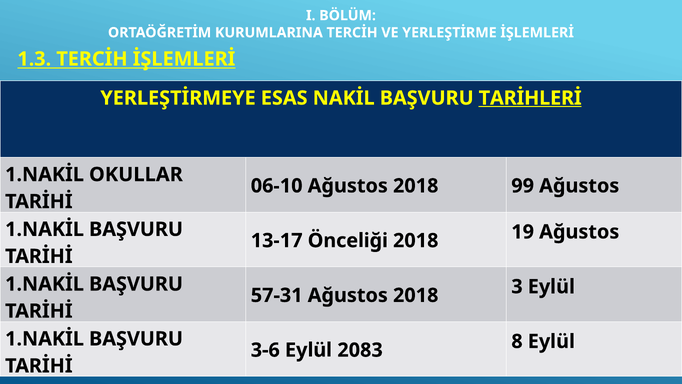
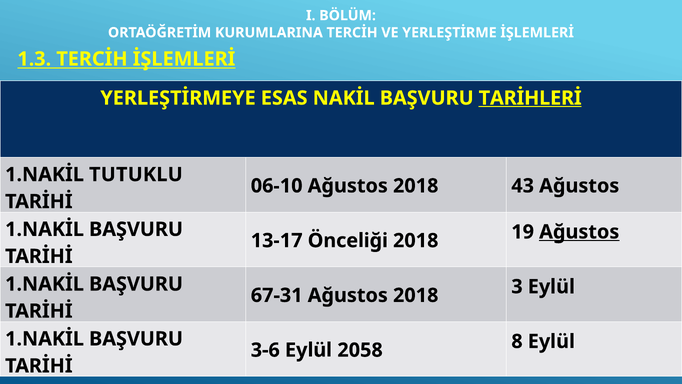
OKULLAR: OKULLAR -> TUTUKLU
99: 99 -> 43
Ağustos at (579, 232) underline: none -> present
57-31: 57-31 -> 67-31
2083: 2083 -> 2058
